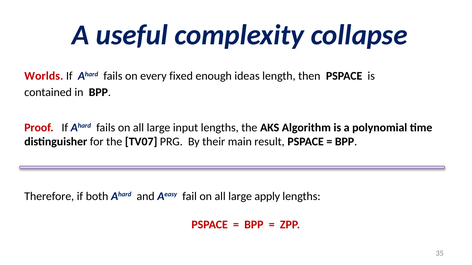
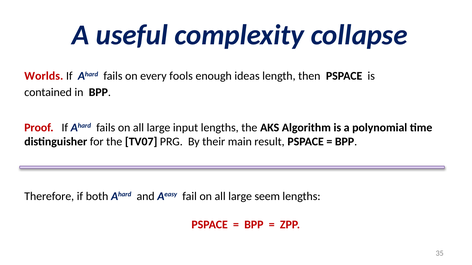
fixed: fixed -> fools
apply: apply -> seem
